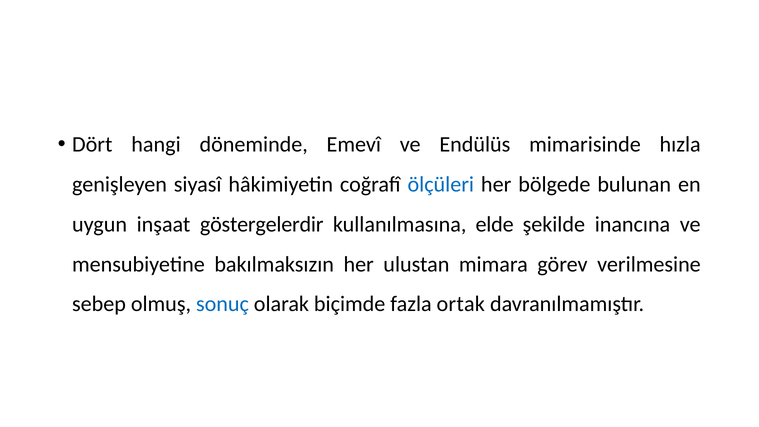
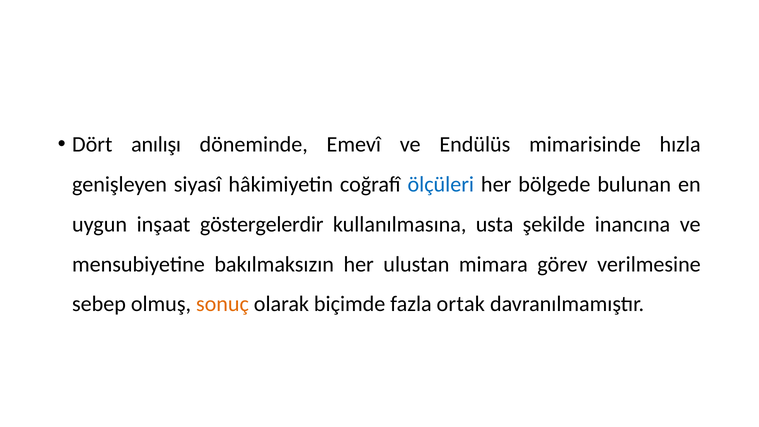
hangi: hangi -> anılışı
elde: elde -> usta
sonuç colour: blue -> orange
